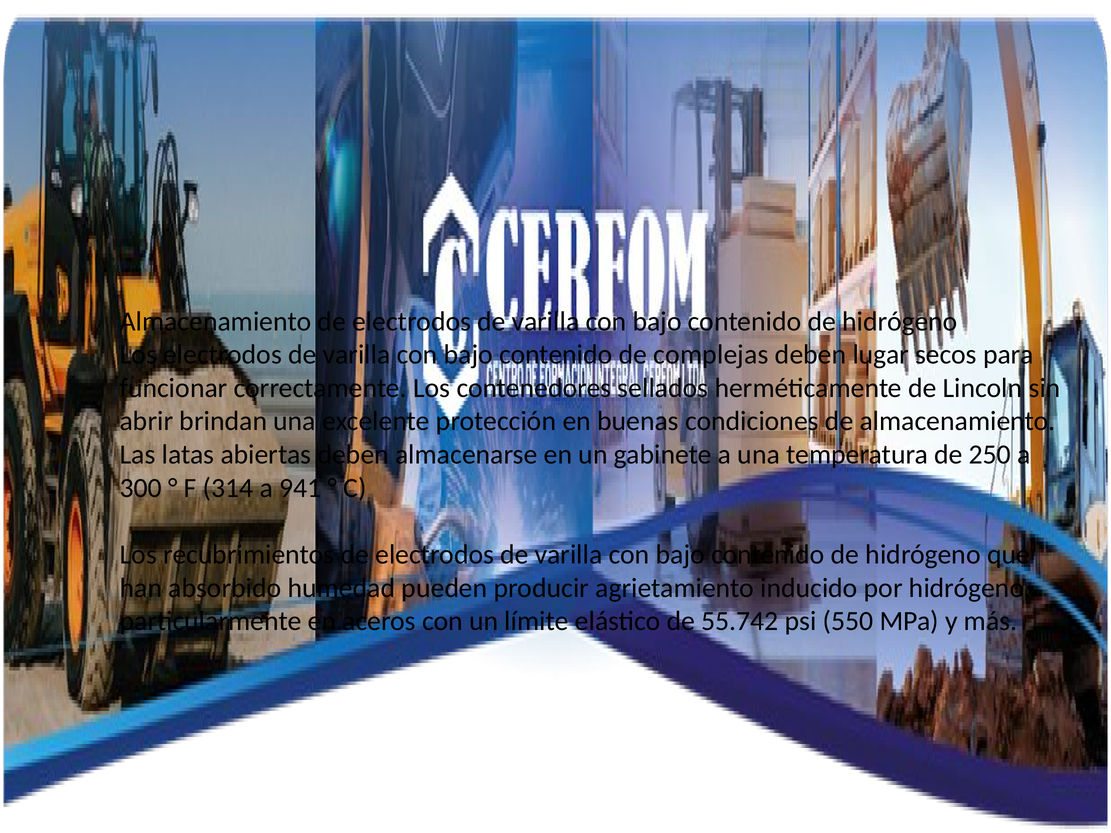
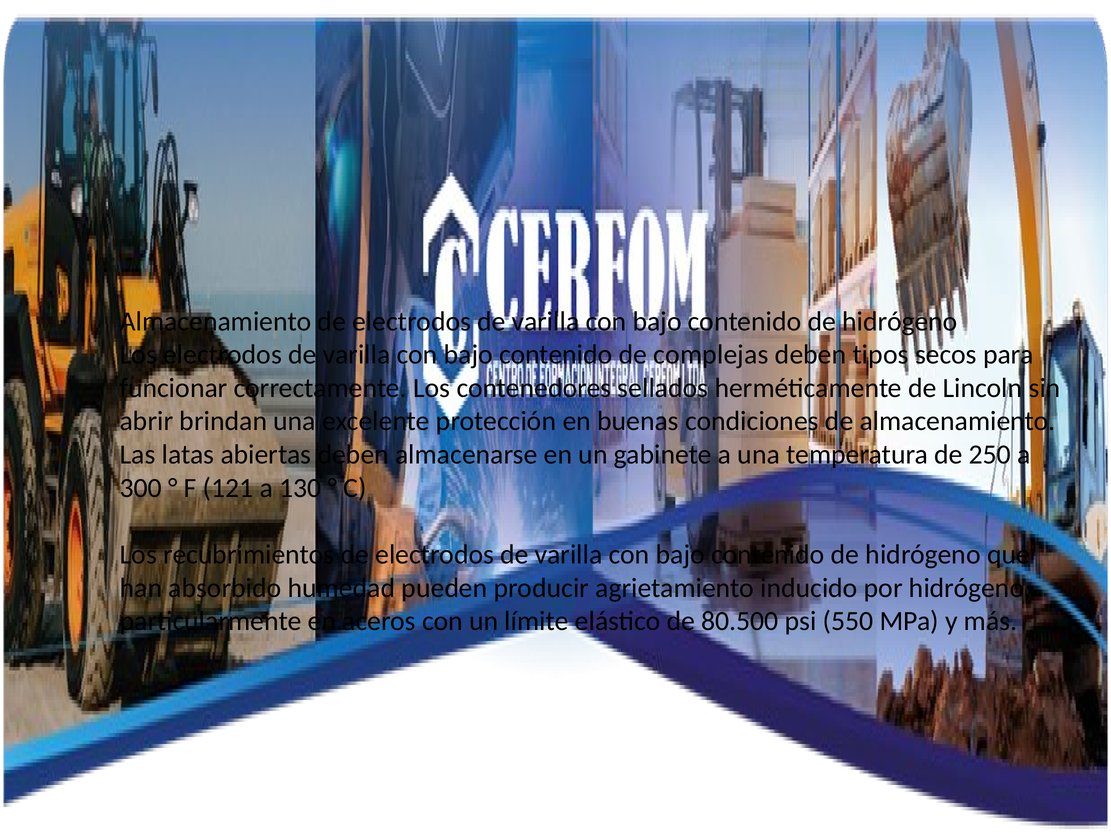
lugar: lugar -> tipos
314: 314 -> 121
941: 941 -> 130
55.742: 55.742 -> 80.500
